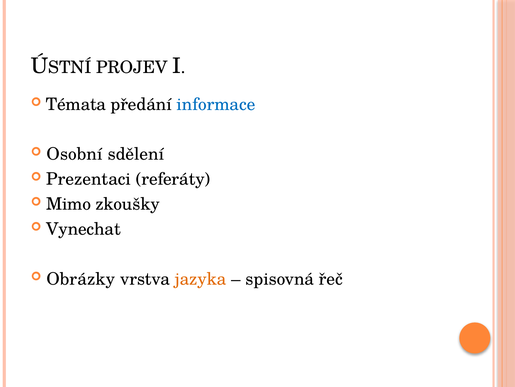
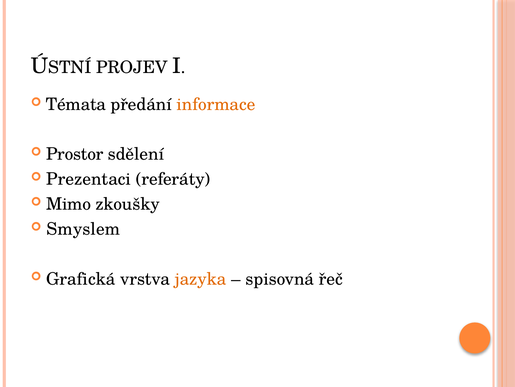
informace colour: blue -> orange
Osobní: Osobní -> Prostor
Vynechat: Vynechat -> Smyslem
Obrázky: Obrázky -> Grafická
